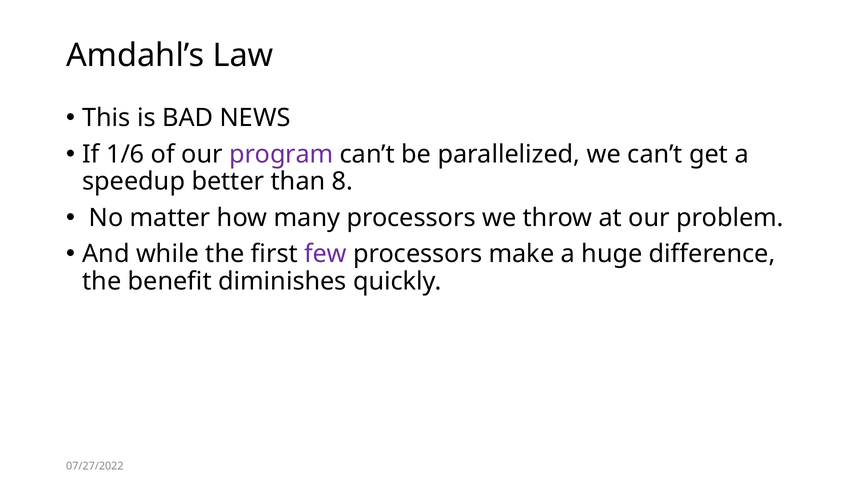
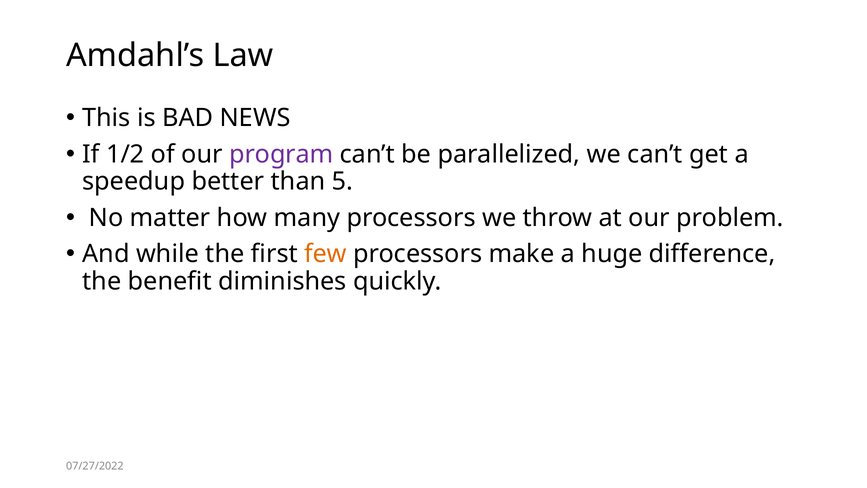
1/6: 1/6 -> 1/2
8: 8 -> 5
few colour: purple -> orange
